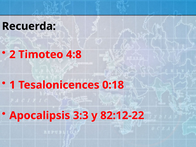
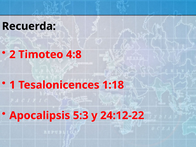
0:18: 0:18 -> 1:18
3:3: 3:3 -> 5:3
82:12-22: 82:12-22 -> 24:12-22
